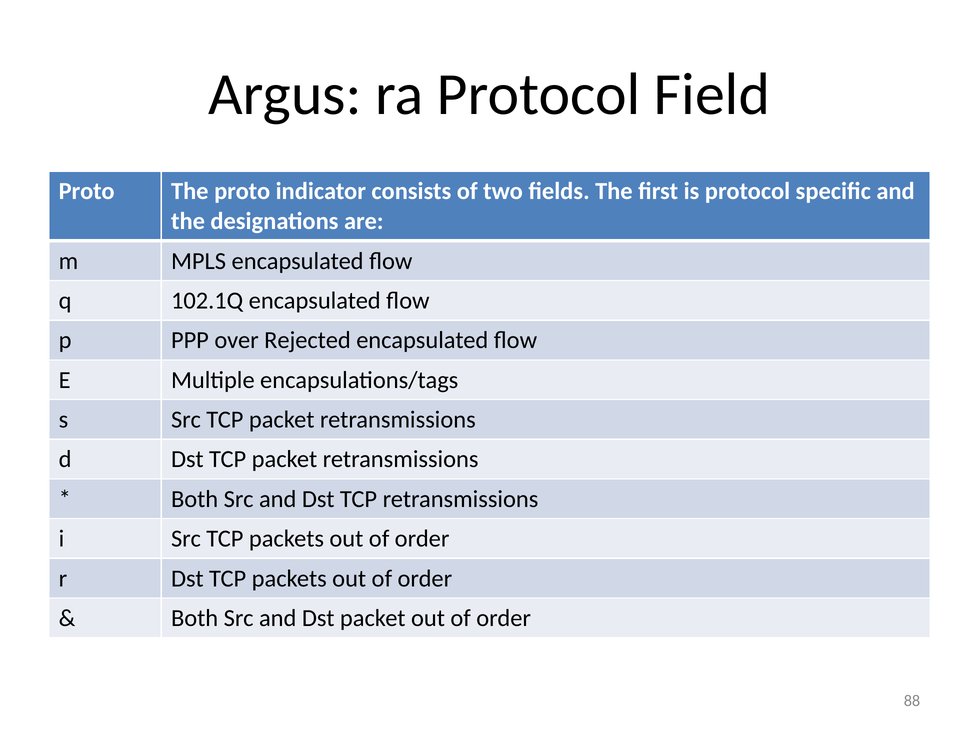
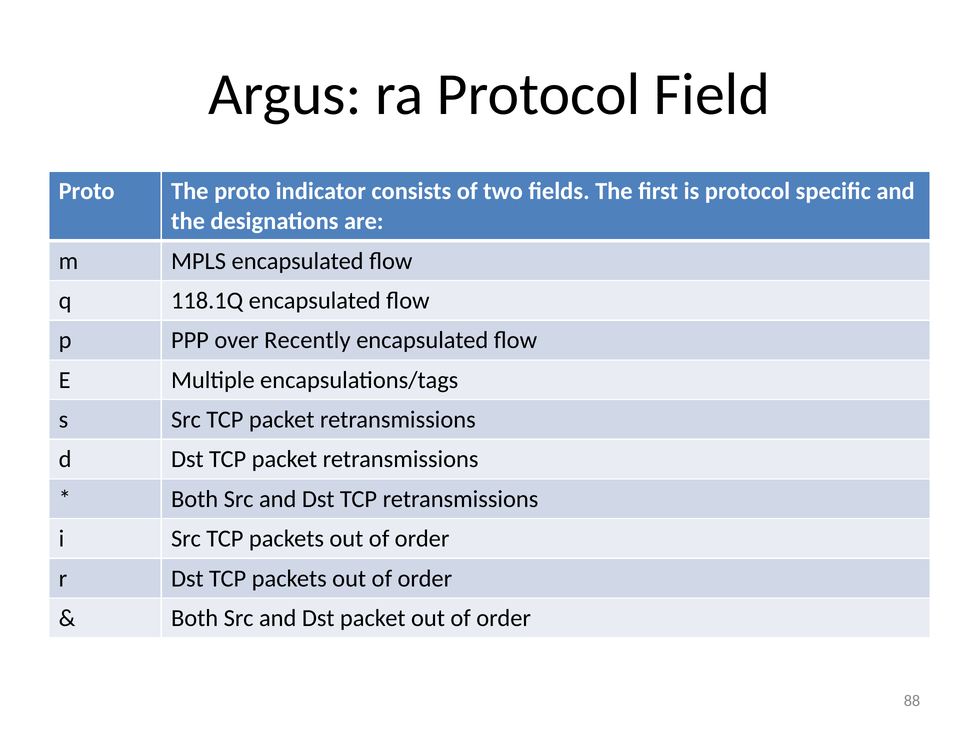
102.1Q: 102.1Q -> 118.1Q
Rejected: Rejected -> Recently
